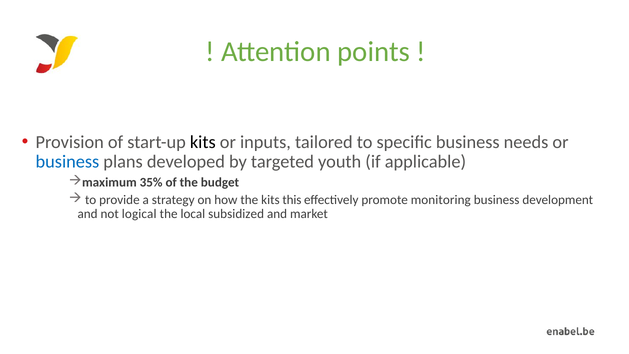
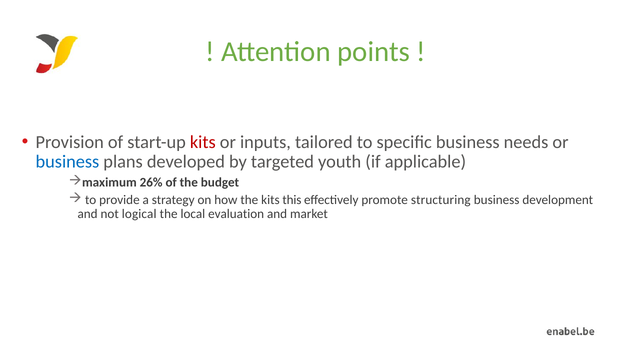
kits at (203, 142) colour: black -> red
35%: 35% -> 26%
monitoring: monitoring -> structuring
subsidized: subsidized -> evaluation
